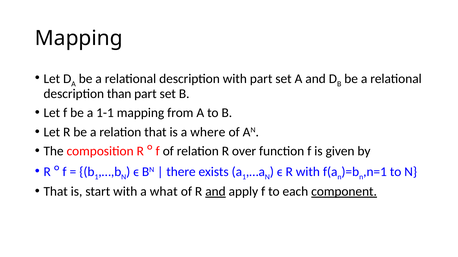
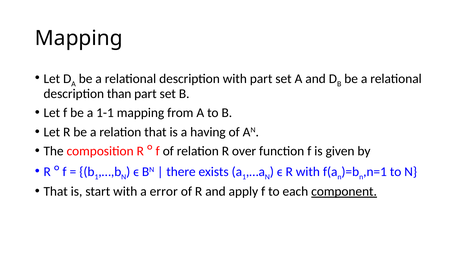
where: where -> having
what: what -> error
and at (215, 192) underline: present -> none
